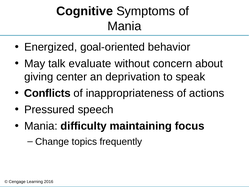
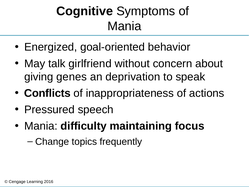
evaluate: evaluate -> girlfriend
center: center -> genes
